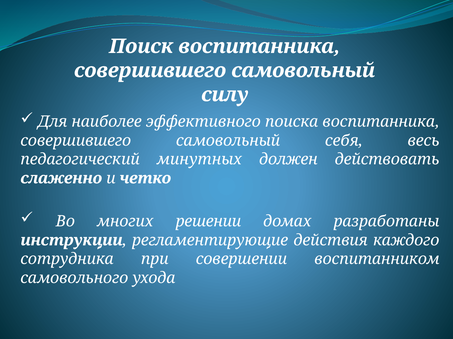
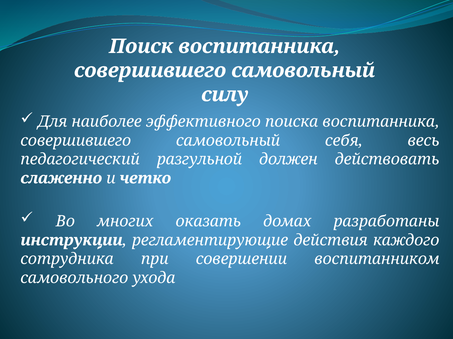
минутных: минутных -> разгульной
решении: решении -> оказать
